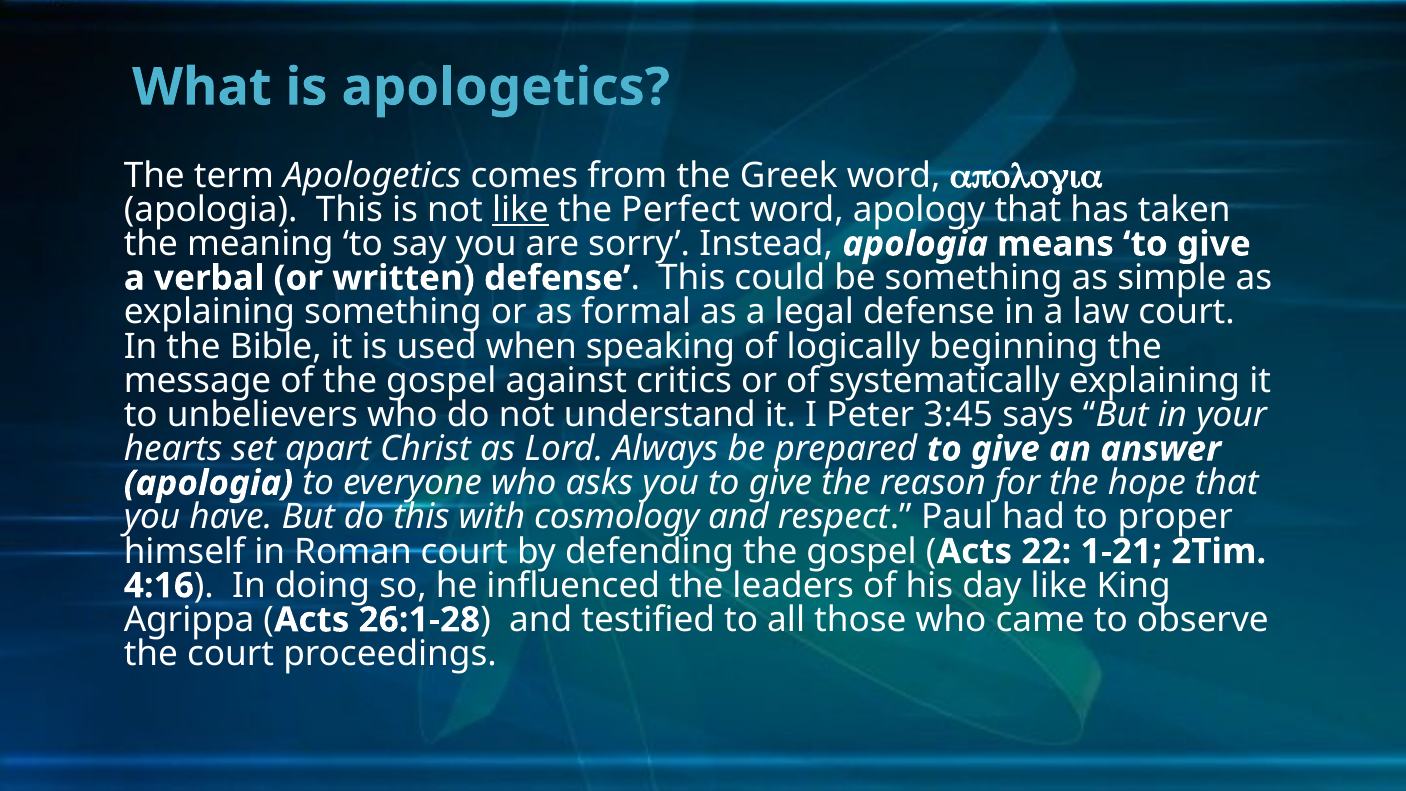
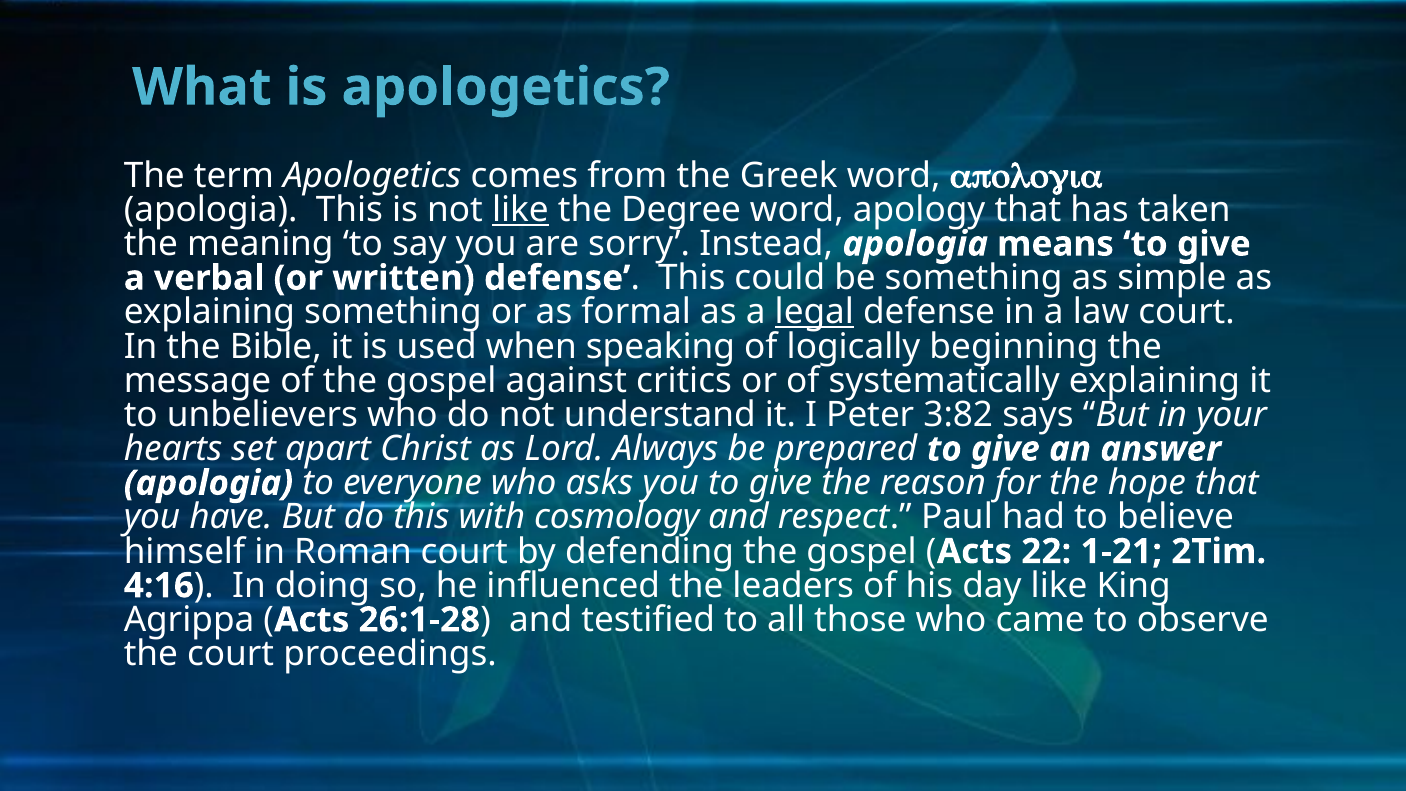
Perfect: Perfect -> Degree
legal underline: none -> present
3:45: 3:45 -> 3:82
proper: proper -> believe
